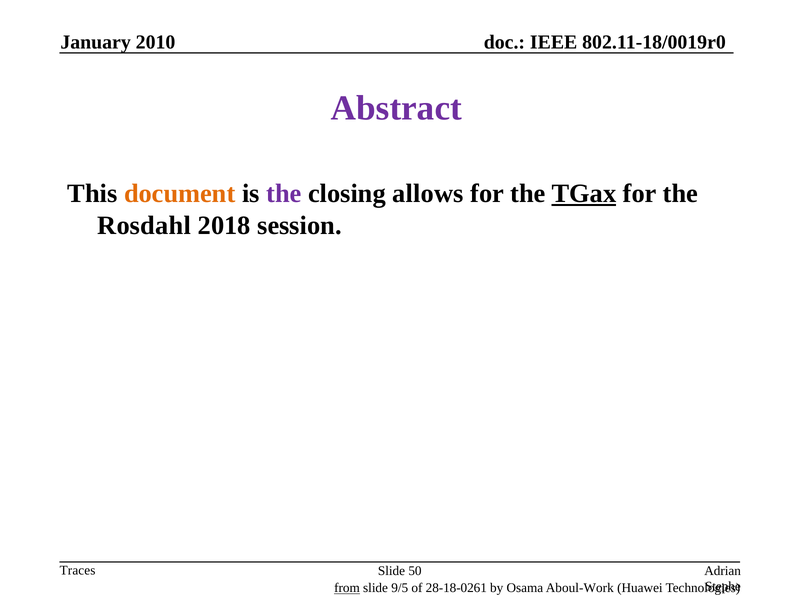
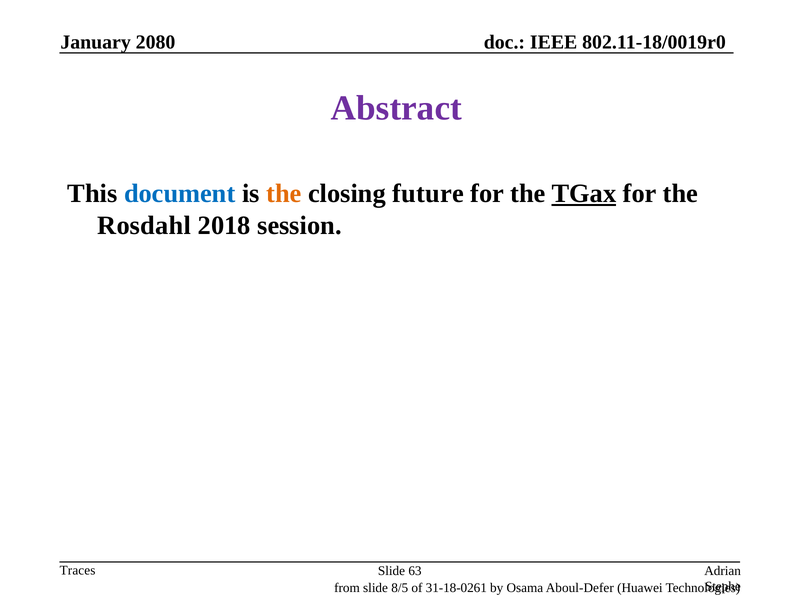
2010: 2010 -> 2080
document colour: orange -> blue
the at (284, 194) colour: purple -> orange
allows: allows -> future
50: 50 -> 63
from underline: present -> none
9/5: 9/5 -> 8/5
28-18-0261: 28-18-0261 -> 31-18-0261
Aboul-Work: Aboul-Work -> Aboul-Defer
